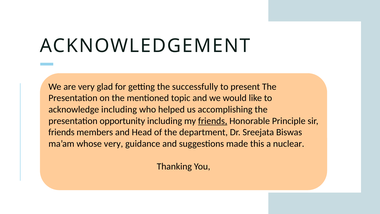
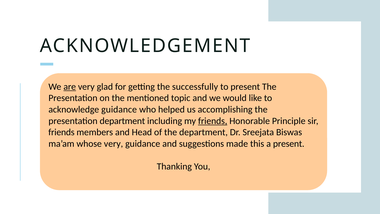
are underline: none -> present
acknowledge including: including -> guidance
presentation opportunity: opportunity -> department
a nuclear: nuclear -> present
